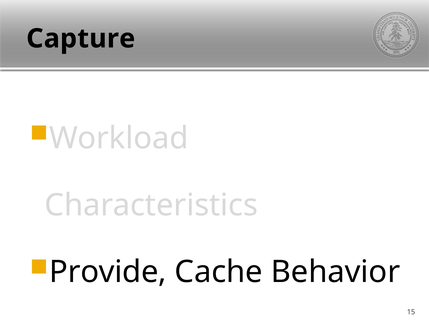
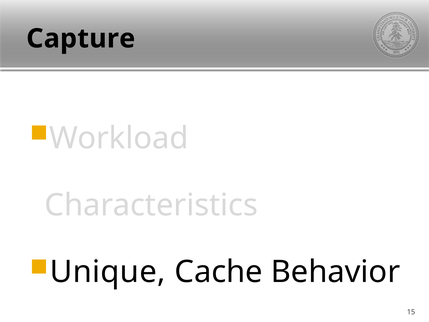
Provide: Provide -> Unique
